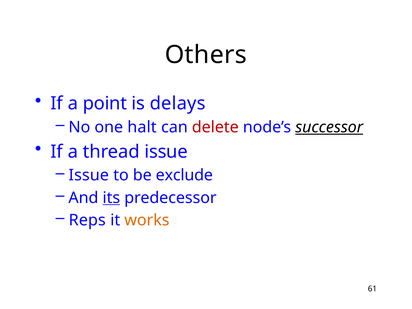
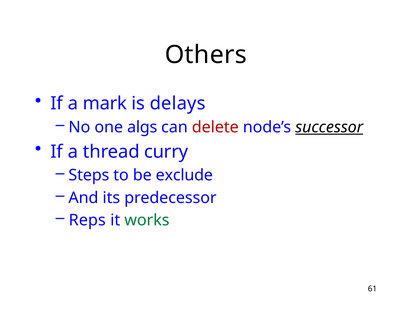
point: point -> mark
halt: halt -> algs
thread issue: issue -> curry
Issue at (89, 175): Issue -> Steps
its underline: present -> none
works colour: orange -> green
